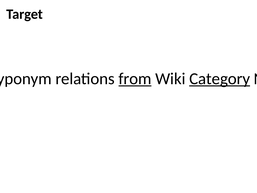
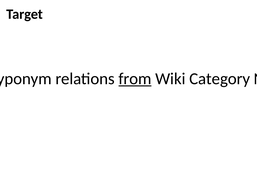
Category underline: present -> none
